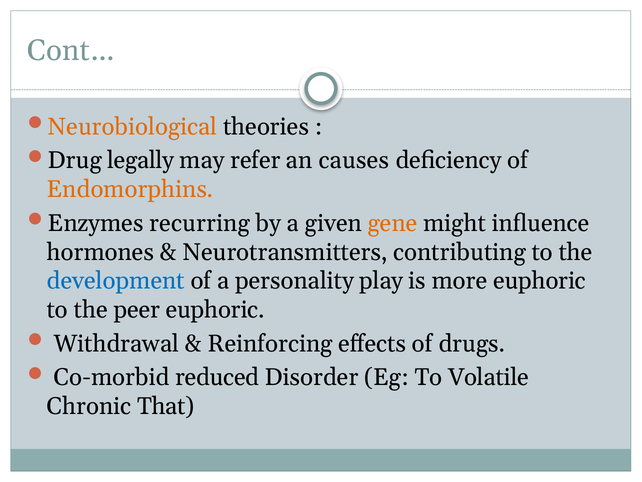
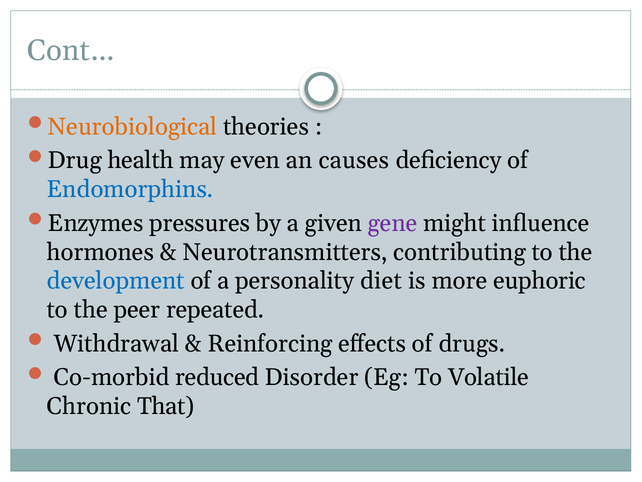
legally: legally -> health
refer: refer -> even
Endomorphins colour: orange -> blue
recurring: recurring -> pressures
gene colour: orange -> purple
play: play -> diet
peer euphoric: euphoric -> repeated
